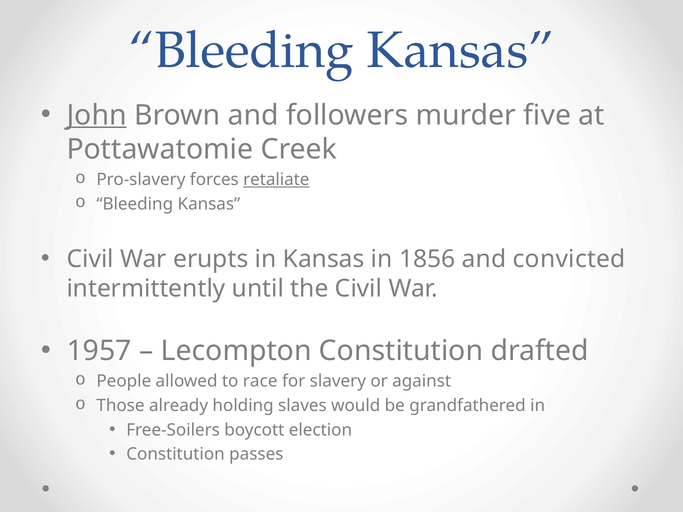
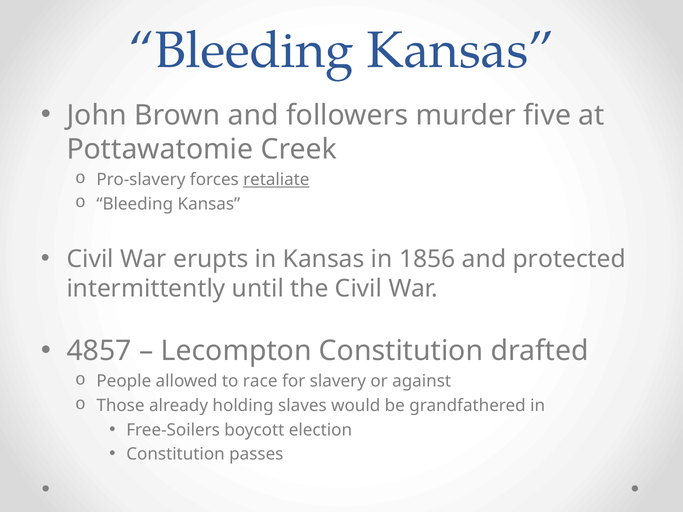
John underline: present -> none
convicted: convicted -> protected
1957: 1957 -> 4857
